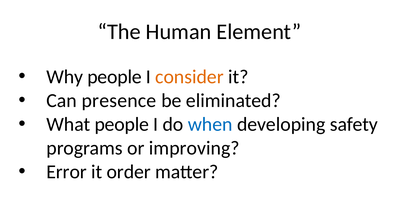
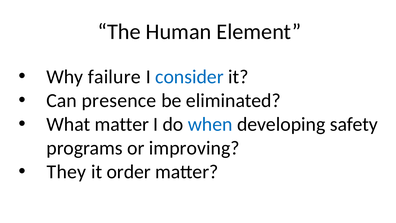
Why people: people -> failure
consider colour: orange -> blue
What people: people -> matter
Error: Error -> They
